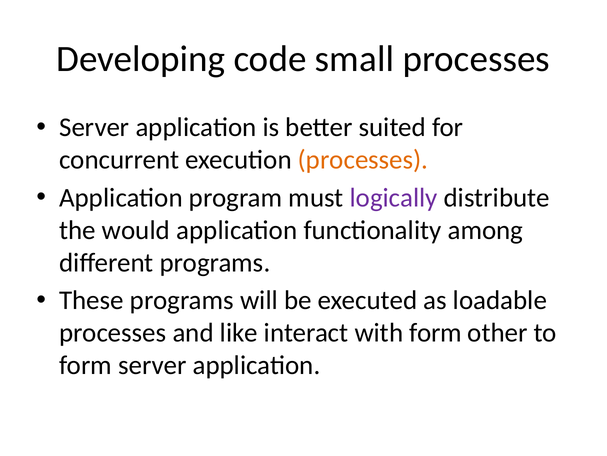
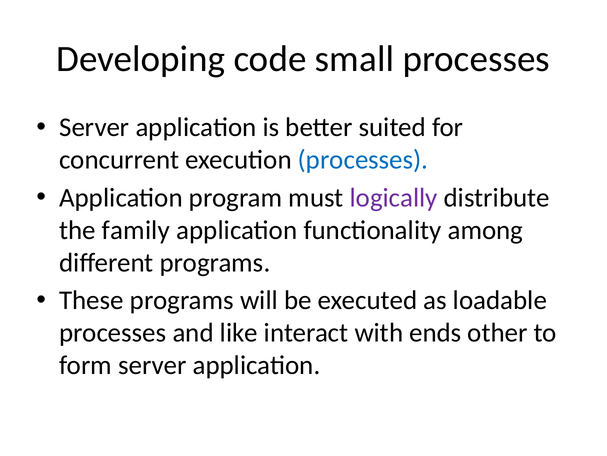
processes at (363, 160) colour: orange -> blue
would: would -> family
with form: form -> ends
